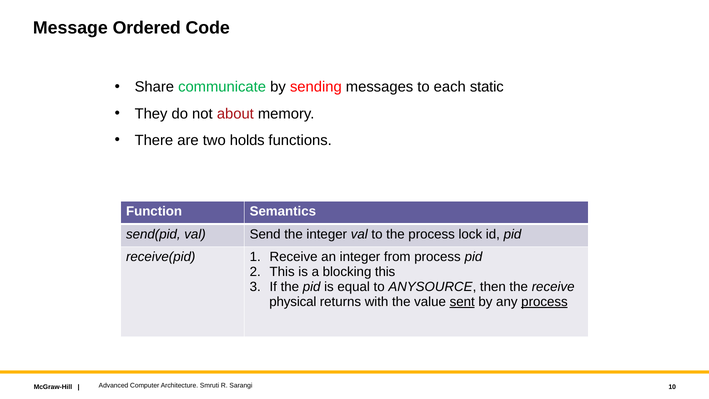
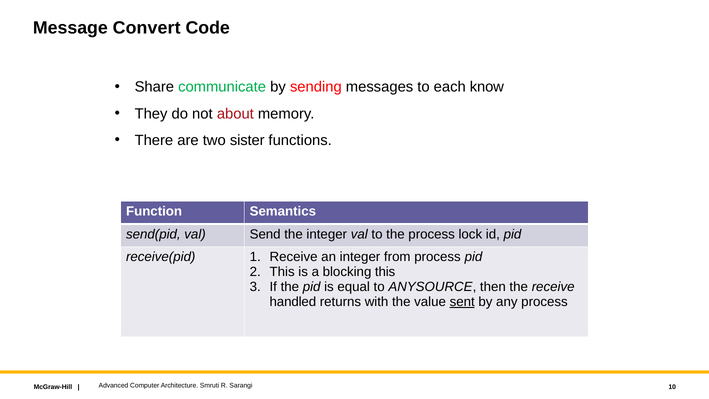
Ordered: Ordered -> Convert
static: static -> know
holds: holds -> sister
physical: physical -> handled
process at (545, 302) underline: present -> none
